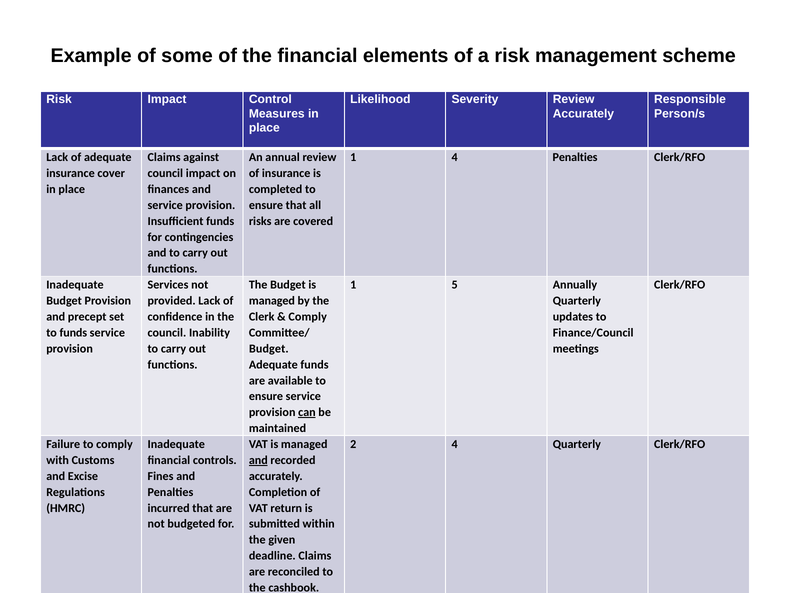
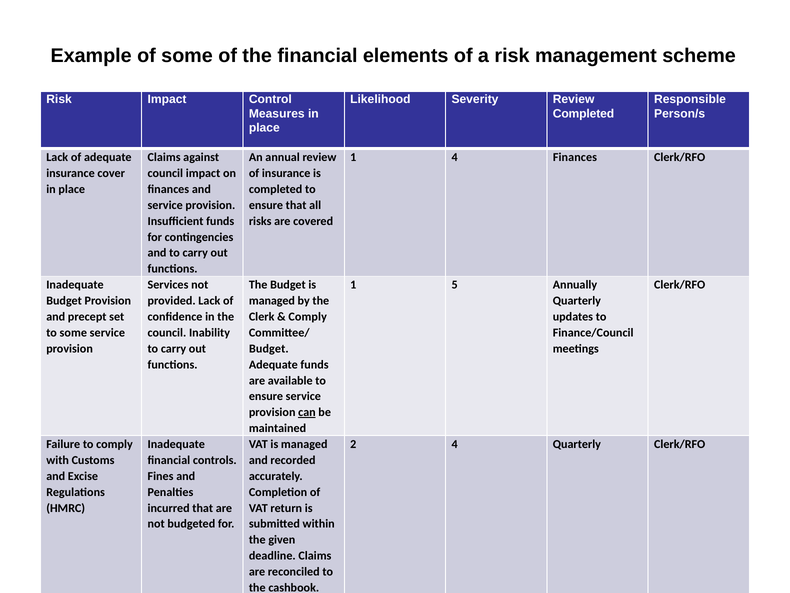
Accurately at (583, 113): Accurately -> Completed
4 Penalties: Penalties -> Finances
to funds: funds -> some
and at (258, 460) underline: present -> none
